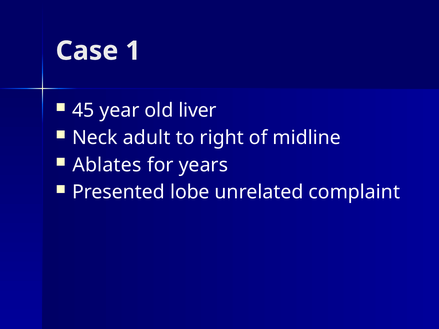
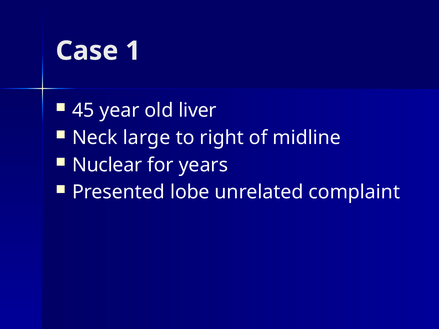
adult: adult -> large
Ablates: Ablates -> Nuclear
